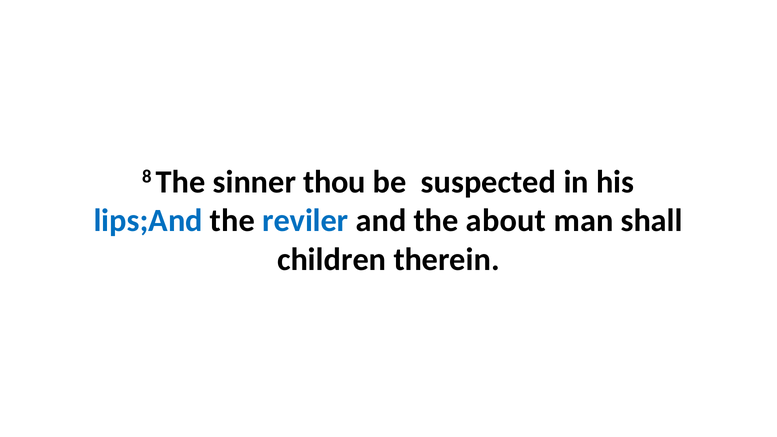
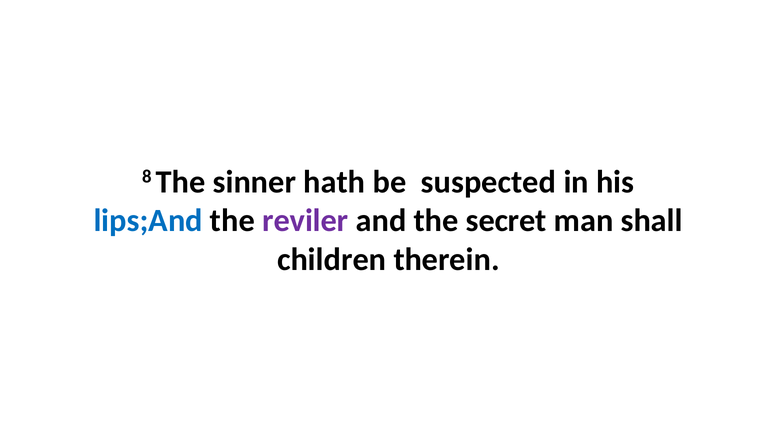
thou: thou -> hath
reviler colour: blue -> purple
about: about -> secret
